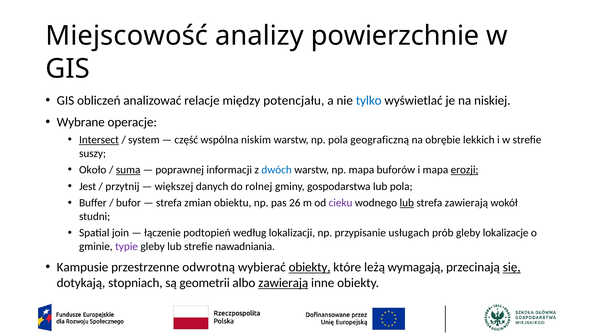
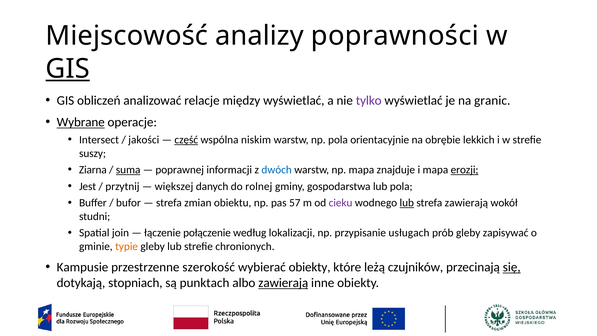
powierzchnie: powierzchnie -> poprawności
GIS at (68, 69) underline: none -> present
między potencjału: potencjału -> wyświetlać
tylko colour: blue -> purple
niskiej: niskiej -> granic
Wybrane underline: none -> present
Intersect underline: present -> none
system: system -> jakości
część underline: none -> present
geograficzną: geograficzną -> orientacyjnie
Około: Około -> Ziarna
buforów: buforów -> znajduje
26: 26 -> 57
podtopień: podtopień -> połączenie
lokalizacje: lokalizacje -> zapisywać
typie colour: purple -> orange
nawadniania: nawadniania -> chronionych
odwrotną: odwrotną -> szerokość
obiekty at (310, 267) underline: present -> none
wymagają: wymagają -> czujników
geometrii: geometrii -> punktach
